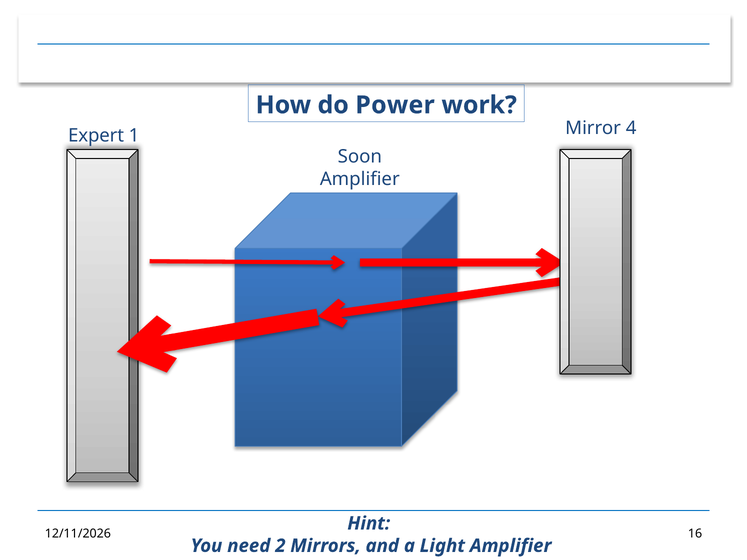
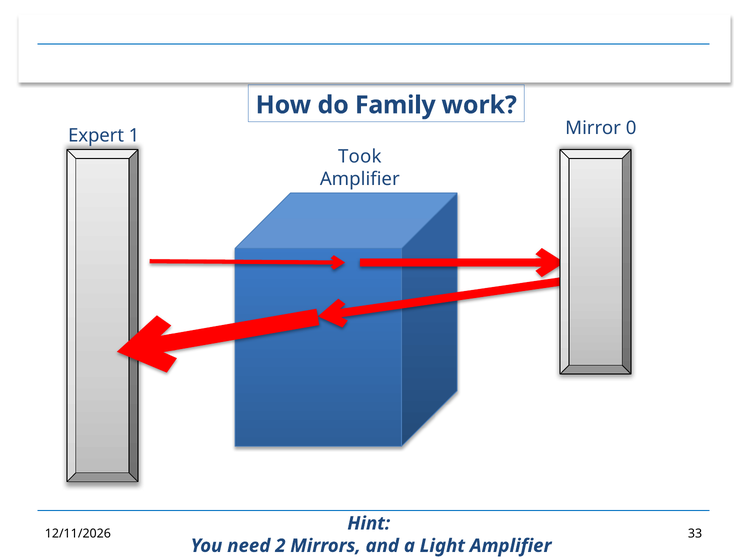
Power: Power -> Family
4: 4 -> 0
Soon: Soon -> Took
16: 16 -> 33
